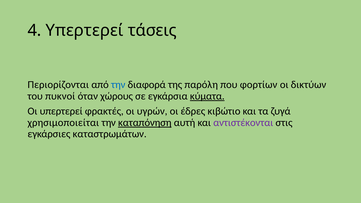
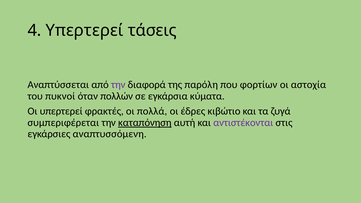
Περιορίζονται: Περιορίζονται -> Αναπτύσσεται
την at (118, 85) colour: blue -> purple
δικτύων: δικτύων -> αστοχία
χώρους: χώρους -> πολλών
κύματα underline: present -> none
υγρών: υγρών -> πολλά
χρησιμοποιείται: χρησιμοποιείται -> συμπεριφέρεται
καταστρωμάτων: καταστρωμάτων -> αναπτυσσόμενη
